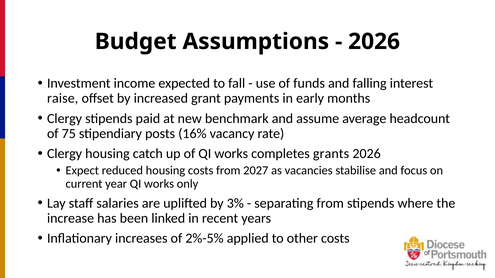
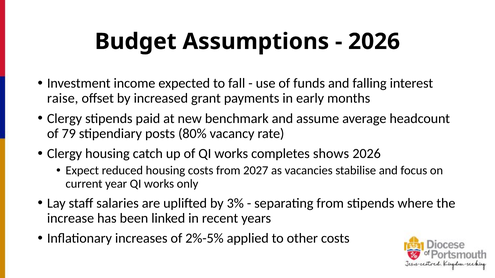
75: 75 -> 79
16%: 16% -> 80%
grants: grants -> shows
